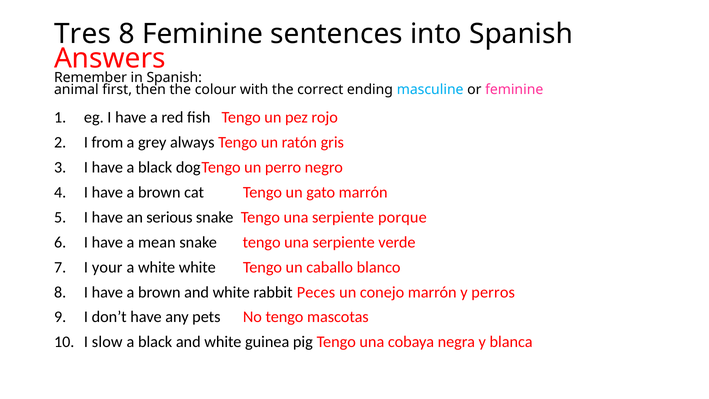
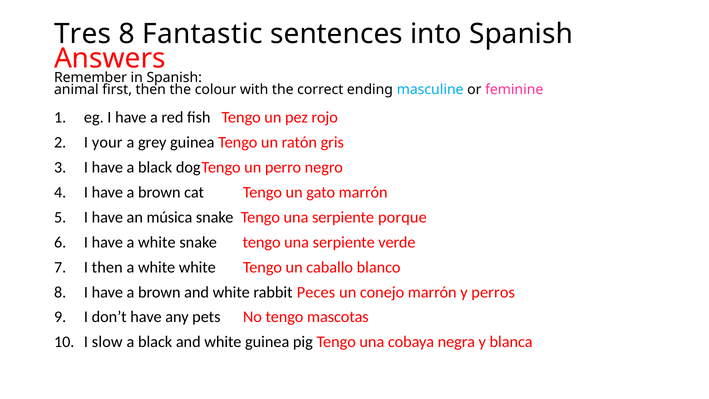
8 Feminine: Feminine -> Fantastic
from: from -> your
grey always: always -> guinea
serious: serious -> música
have a mean: mean -> white
I your: your -> then
